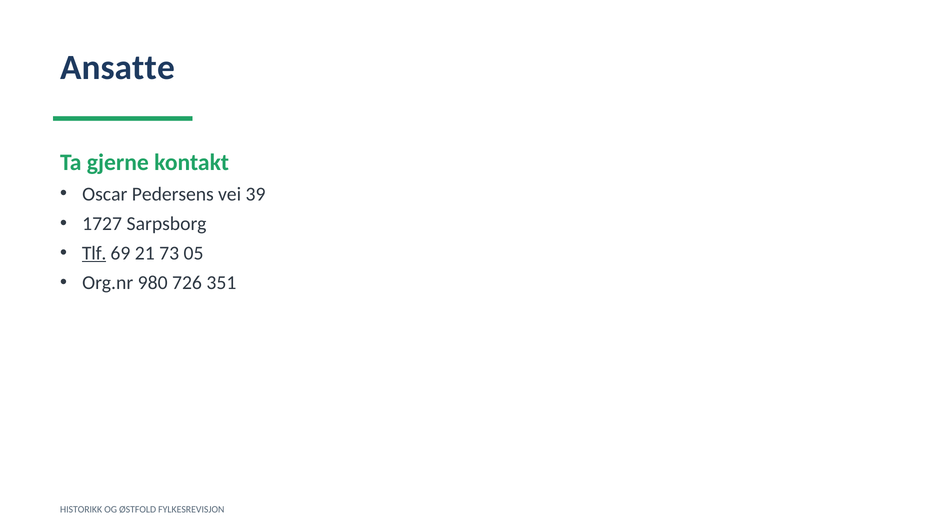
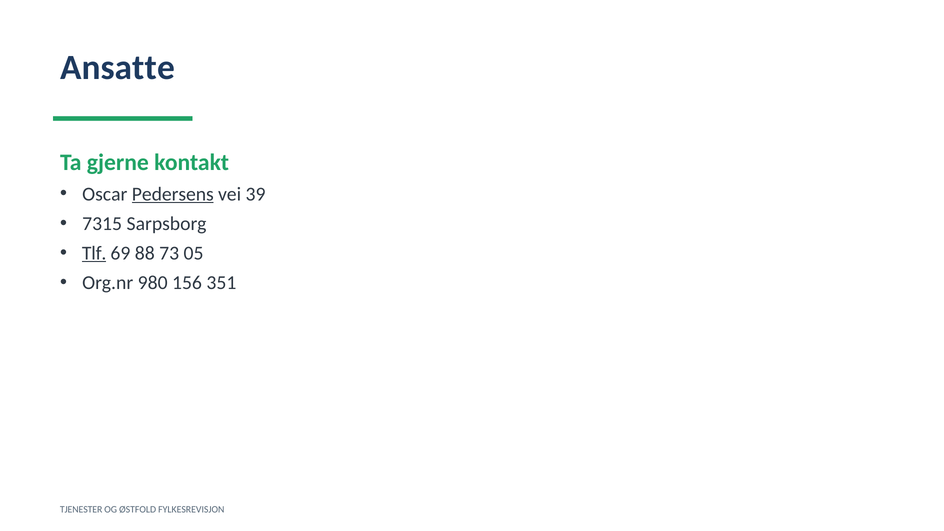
Pedersens underline: none -> present
1727: 1727 -> 7315
21: 21 -> 88
726: 726 -> 156
HISTORIKK: HISTORIKK -> TJENESTER
